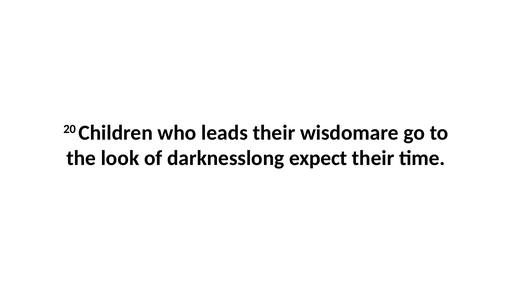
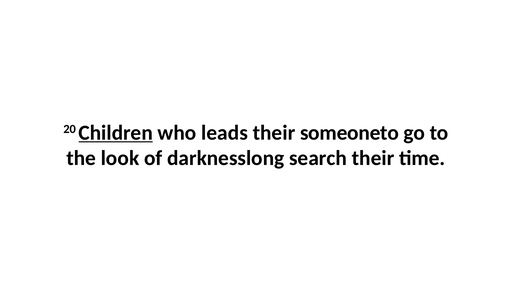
Children underline: none -> present
wisdomare: wisdomare -> someoneto
expect: expect -> search
